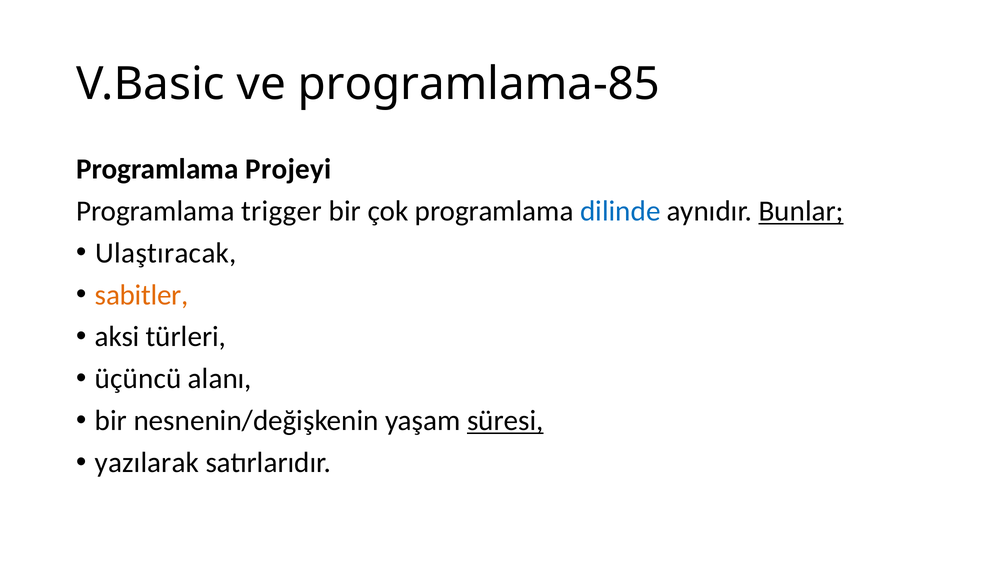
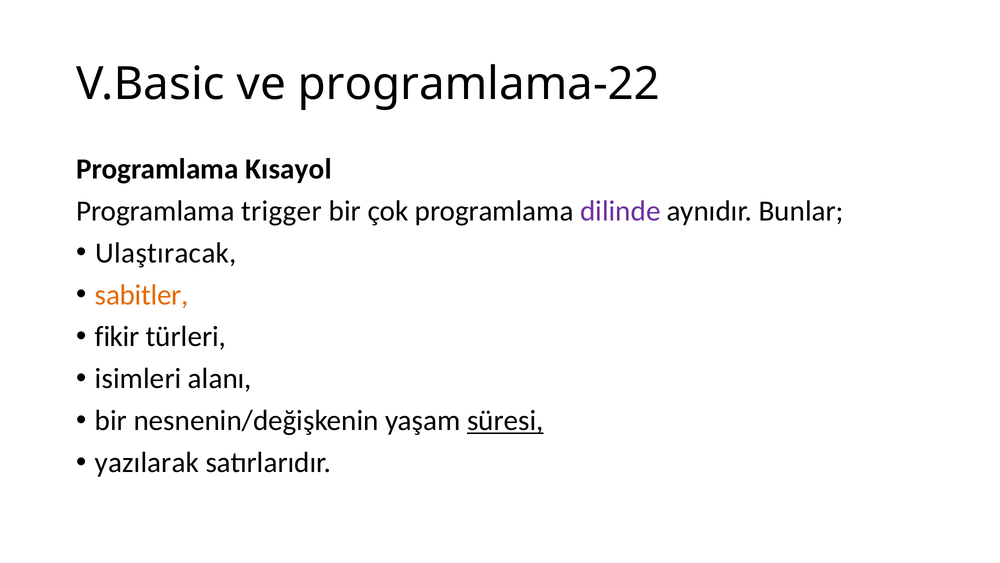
programlama-85: programlama-85 -> programlama-22
Projeyi: Projeyi -> Kısayol
dilinde colour: blue -> purple
Bunlar underline: present -> none
aksi: aksi -> fikir
üçüncü: üçüncü -> isimleri
